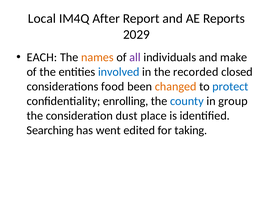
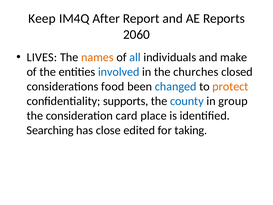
Local: Local -> Keep
2029: 2029 -> 2060
EACH: EACH -> LIVES
all colour: purple -> blue
recorded: recorded -> churches
changed colour: orange -> blue
protect colour: blue -> orange
enrolling: enrolling -> supports
dust: dust -> card
went: went -> close
